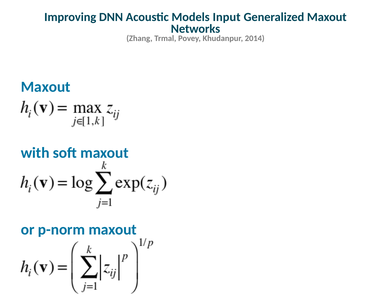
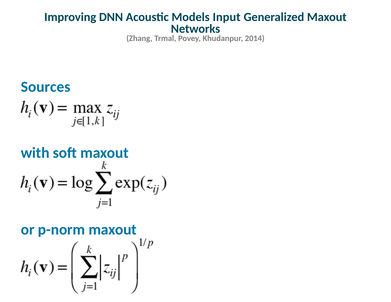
Maxout at (46, 87): Maxout -> Sources
